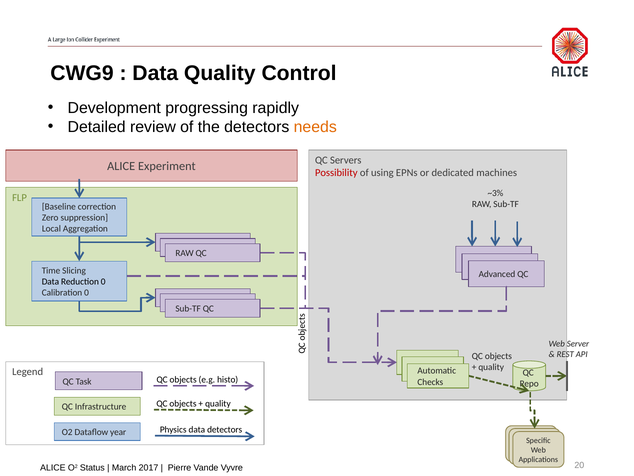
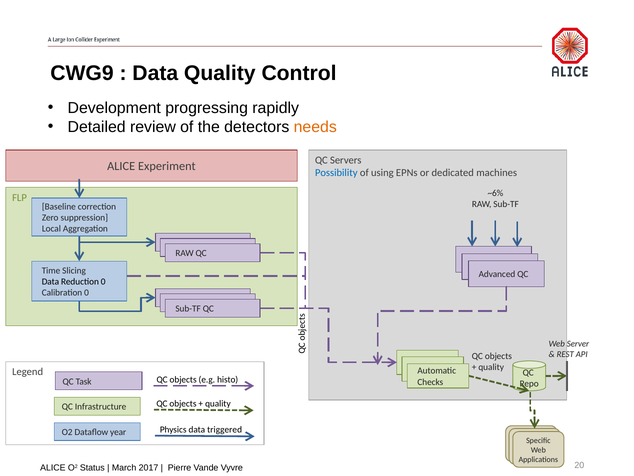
Possibility colour: red -> blue
~3%: ~3% -> ~6%
data detectors: detectors -> triggered
